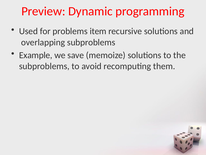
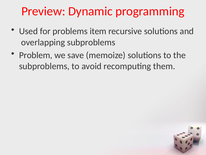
Example: Example -> Problem
